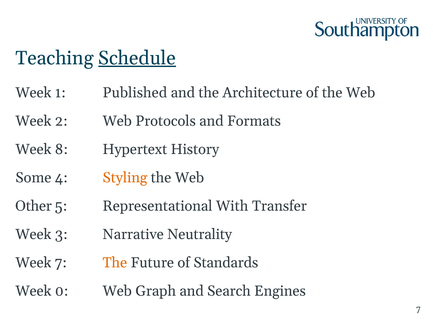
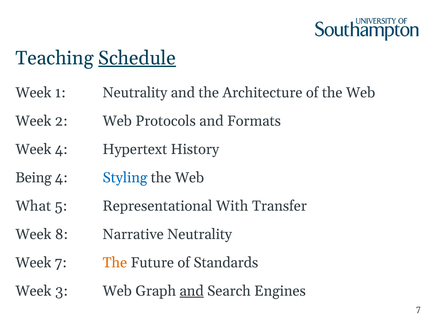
1 Published: Published -> Neutrality
Week 8: 8 -> 4
Some: Some -> Being
Styling colour: orange -> blue
Other: Other -> What
3: 3 -> 8
0: 0 -> 3
and at (192, 291) underline: none -> present
